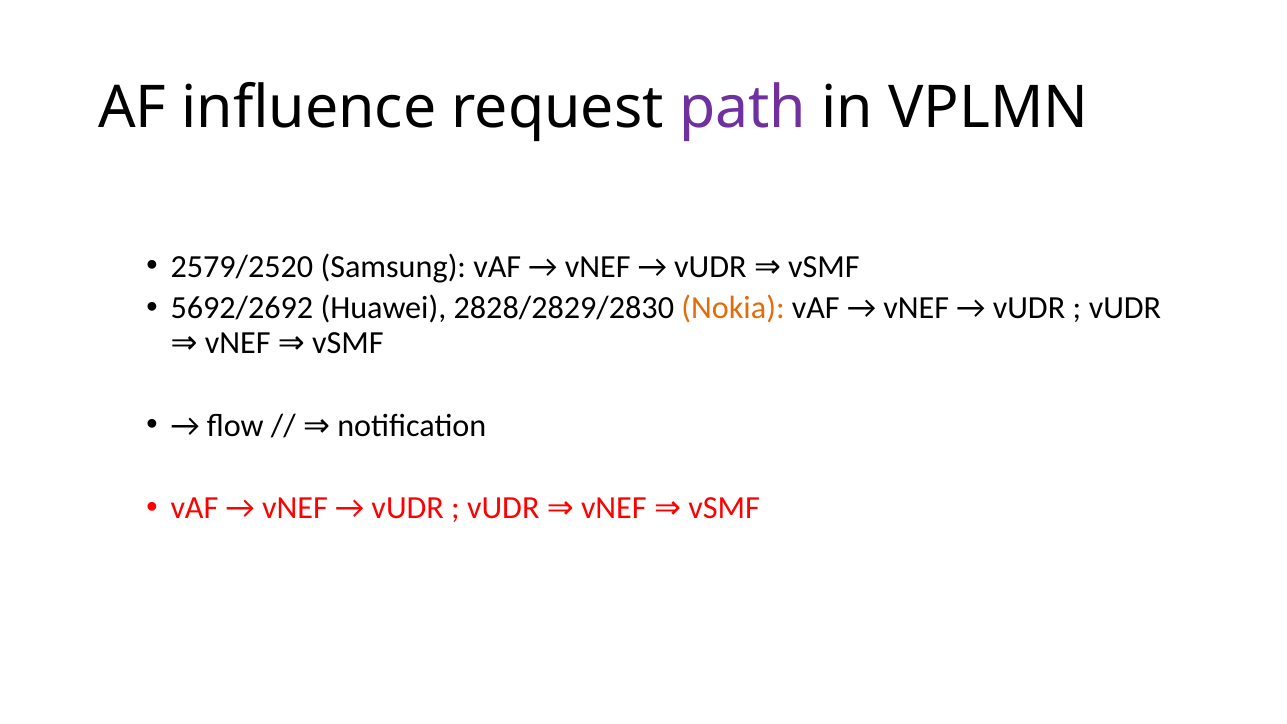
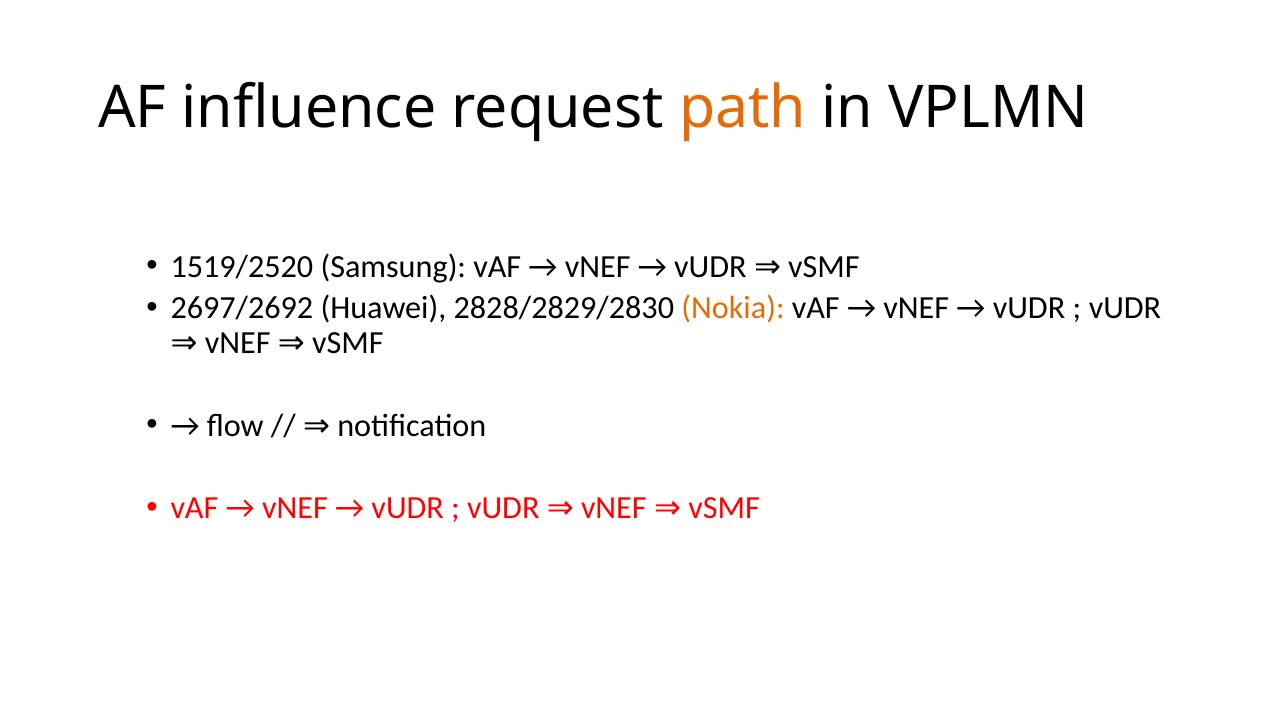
path colour: purple -> orange
2579/2520: 2579/2520 -> 1519/2520
5692/2692: 5692/2692 -> 2697/2692
